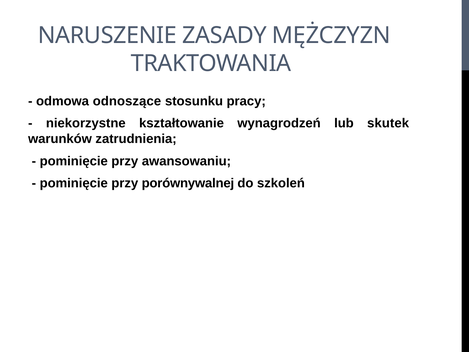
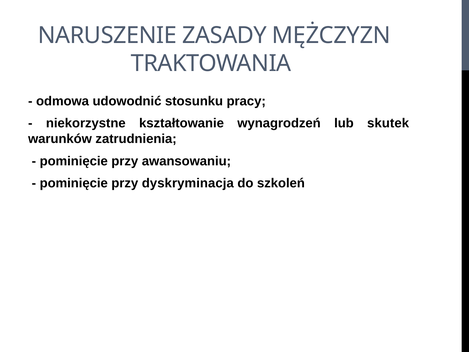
odnoszące: odnoszące -> udowodnić
porównywalnej: porównywalnej -> dyskryminacja
